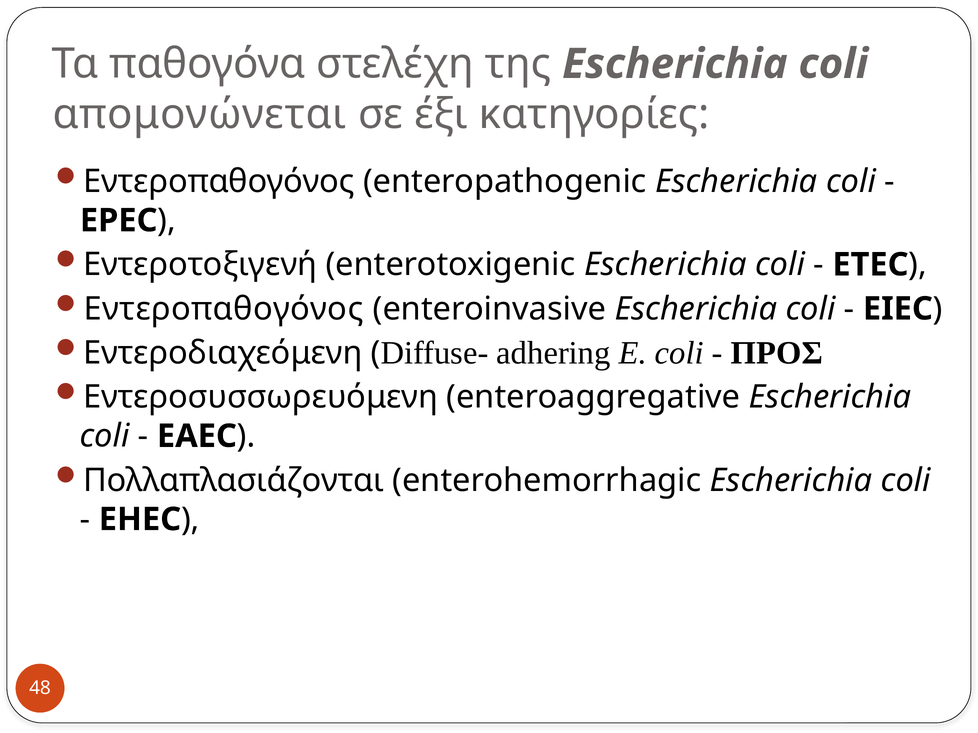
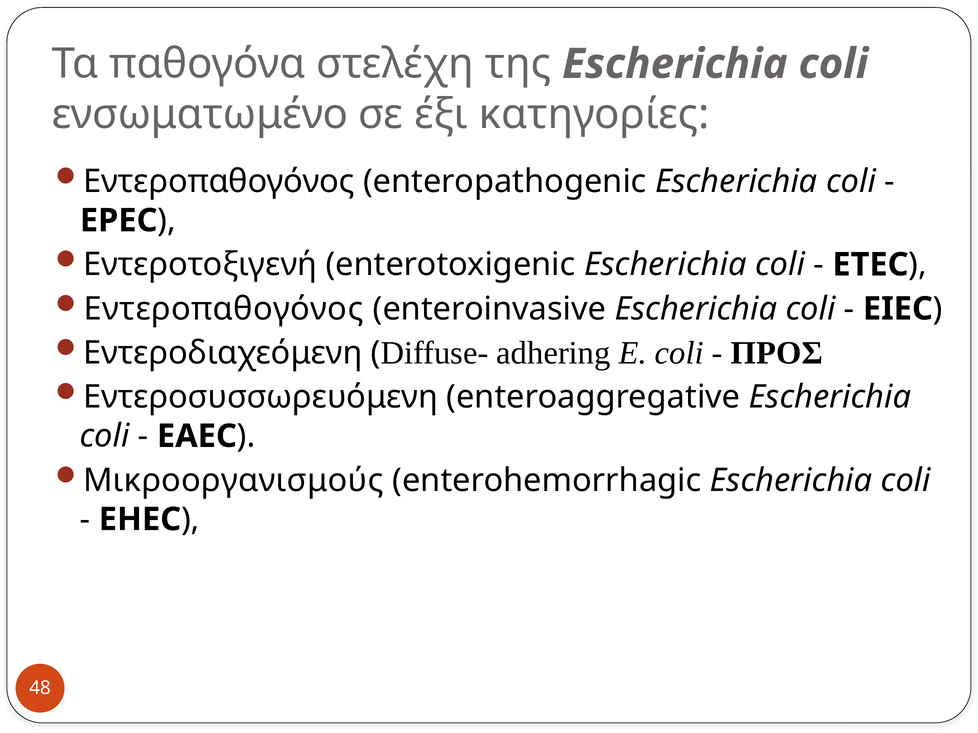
απομονώνεται: απομονώνεται -> ενσωματωμένο
Πολλαπλασιάζονται: Πολλαπλασιάζονται -> Μικροοργανισμούς
